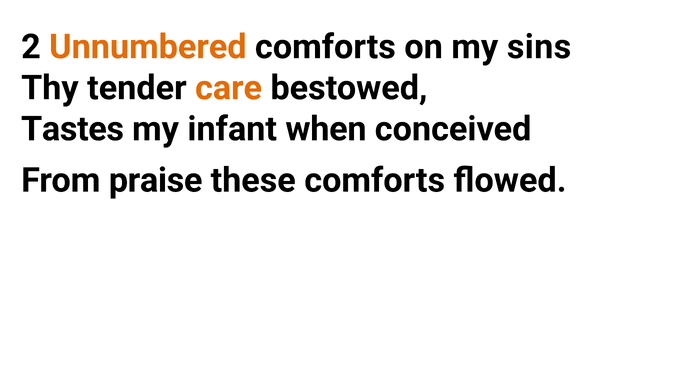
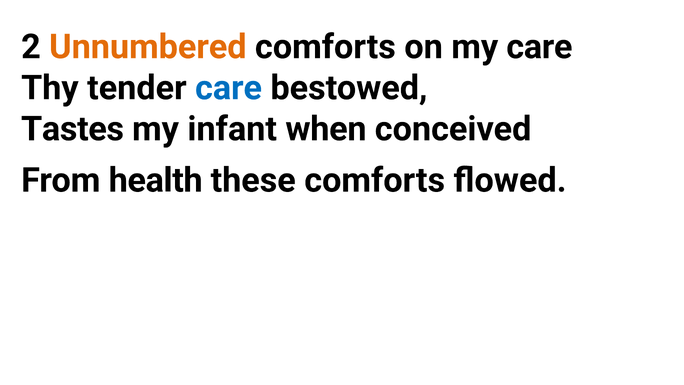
my sins: sins -> care
care at (229, 88) colour: orange -> blue
praise: praise -> health
